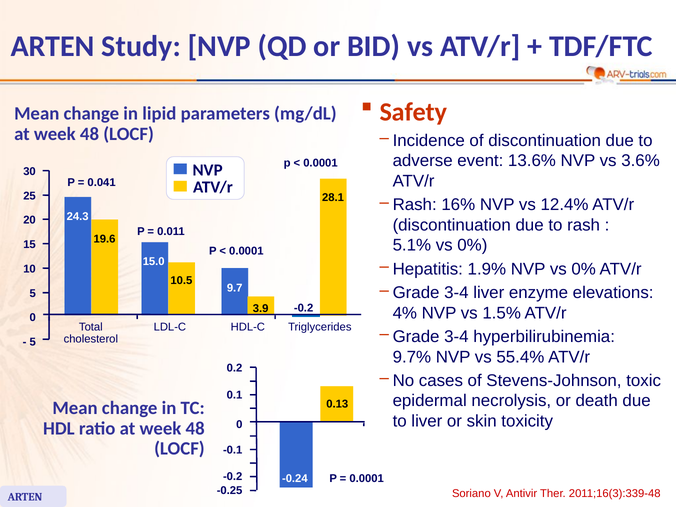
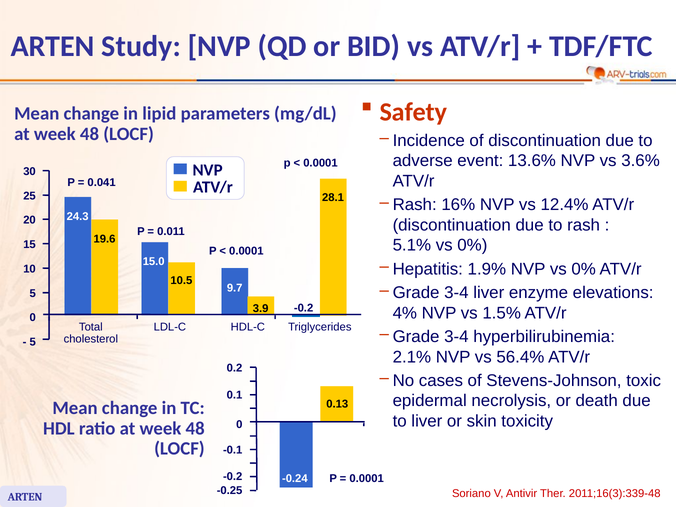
9.7%: 9.7% -> 2.1%
55.4%: 55.4% -> 56.4%
